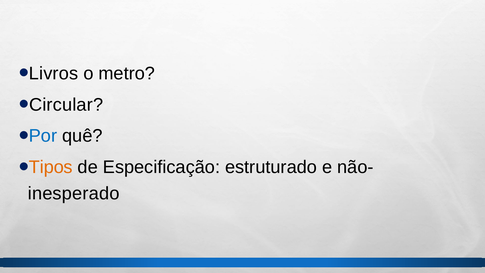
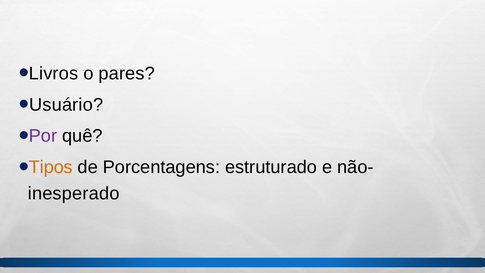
metro: metro -> pares
Circular: Circular -> Usuário
Por colour: blue -> purple
Especificação: Especificação -> Porcentagens
